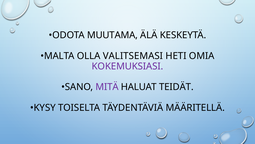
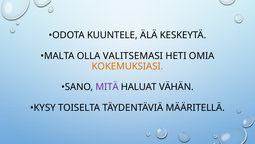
MUUTAMA: MUUTAMA -> KUUNTELE
KOKEMUKSIASI colour: purple -> orange
TEIDÄT: TEIDÄT -> VÄHÄN
